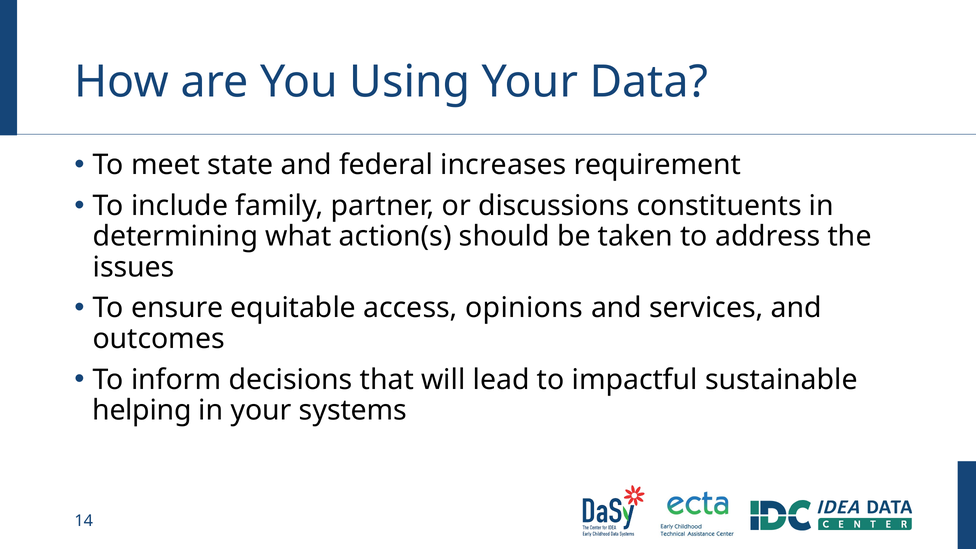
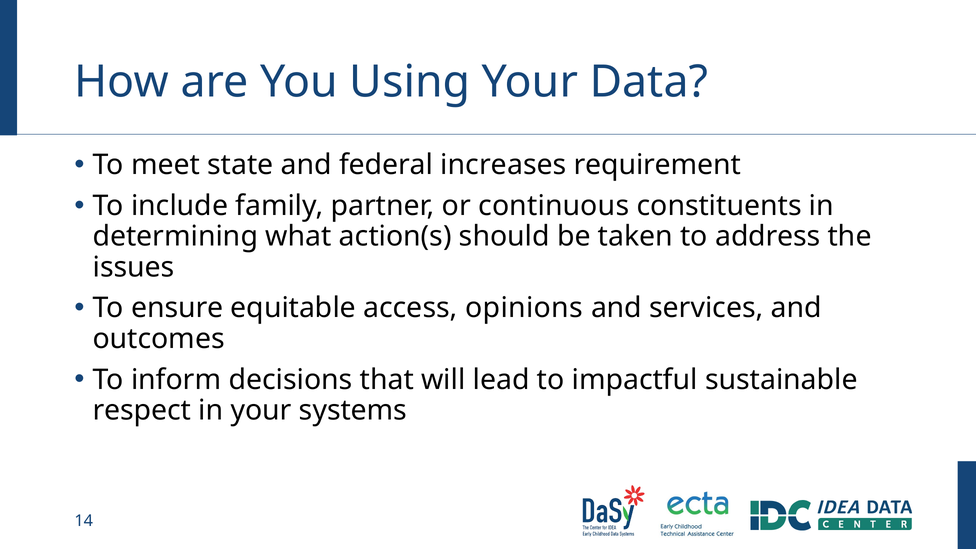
discussions: discussions -> continuous
helping: helping -> respect
